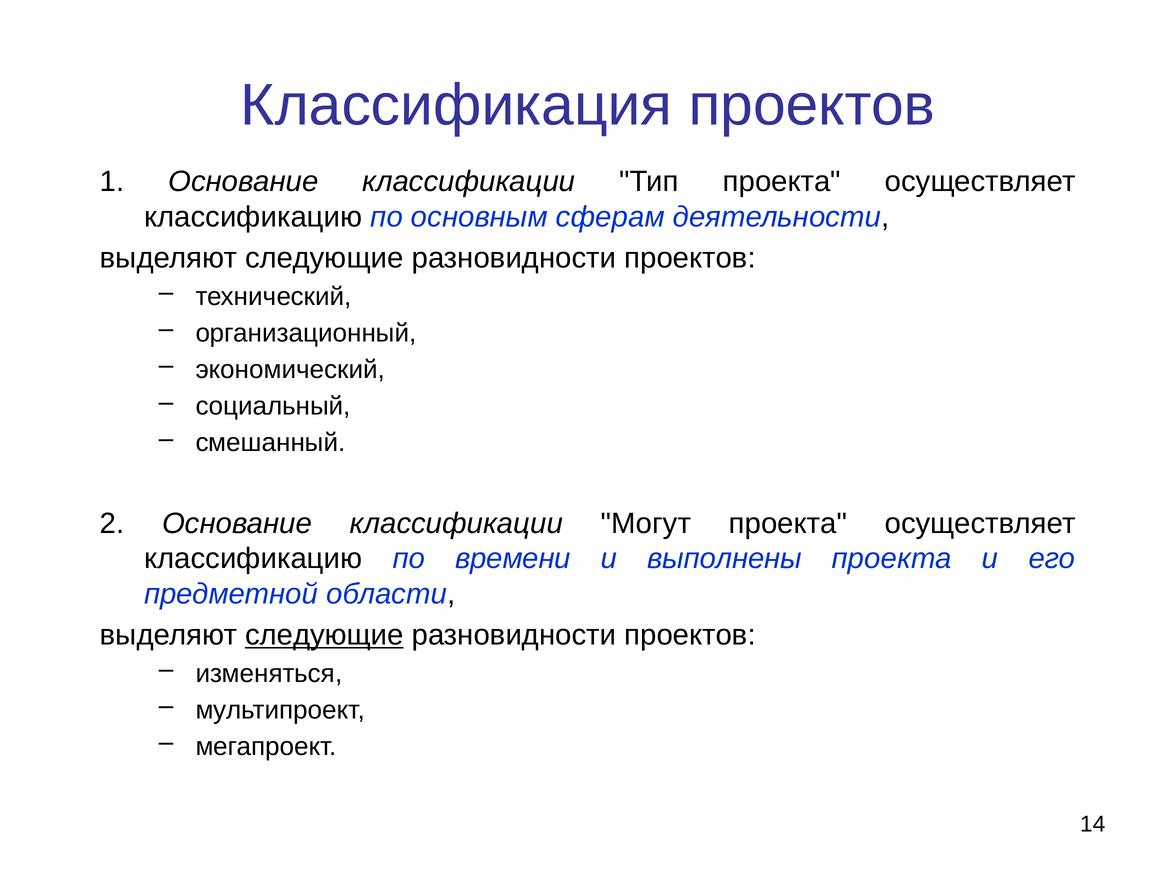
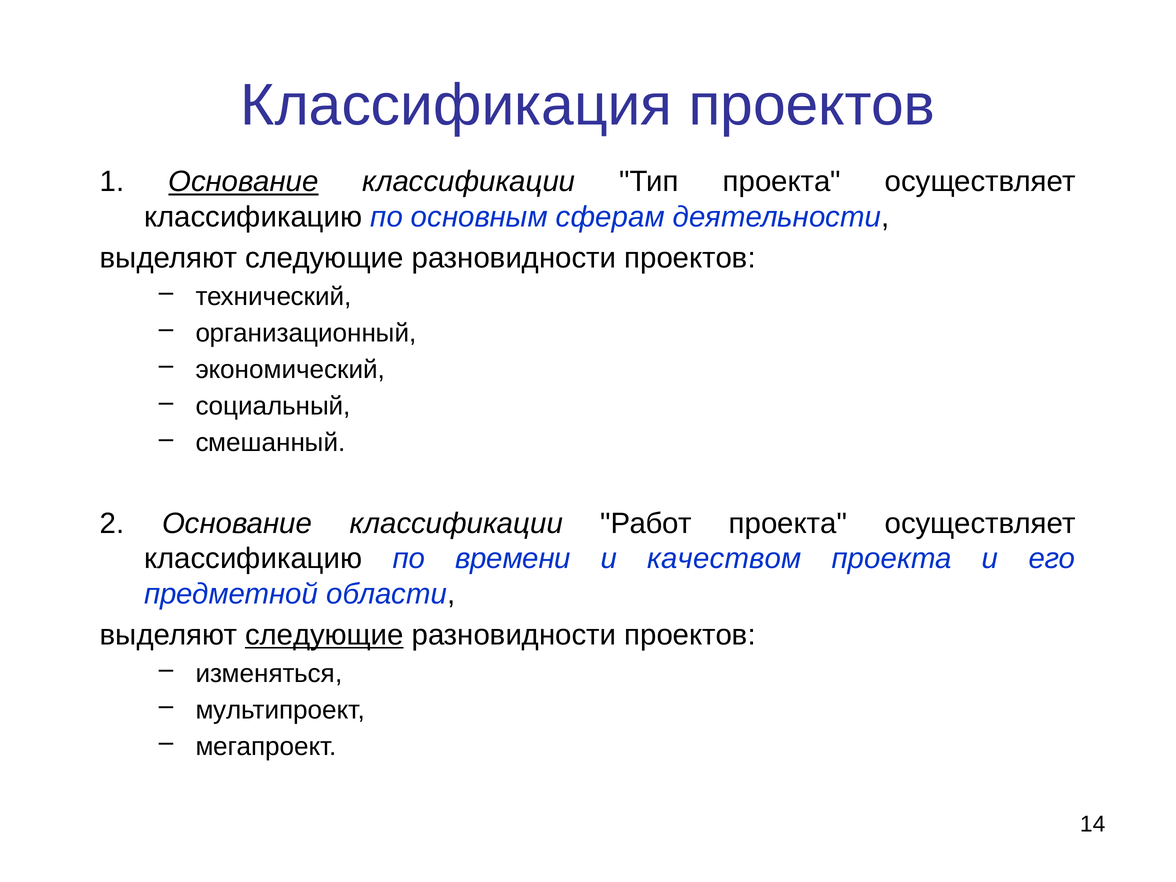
Основание at (243, 182) underline: none -> present
Могут: Могут -> Работ
выполнены: выполнены -> качеством
